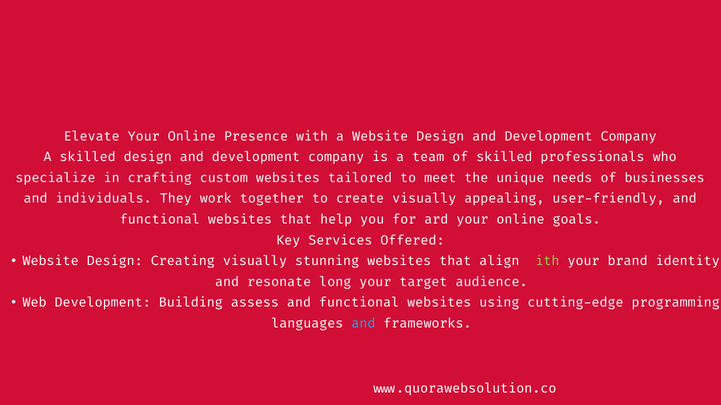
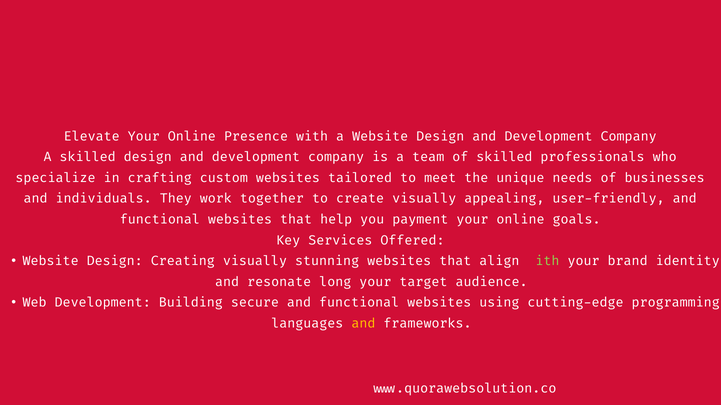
forward: forward -> payment
assess: assess -> secure
and at (363, 324) colour: light blue -> yellow
